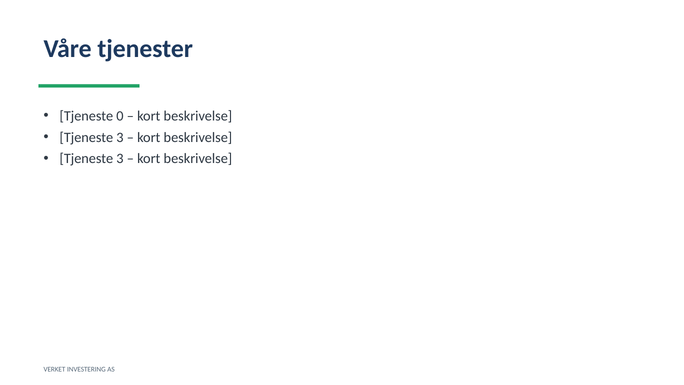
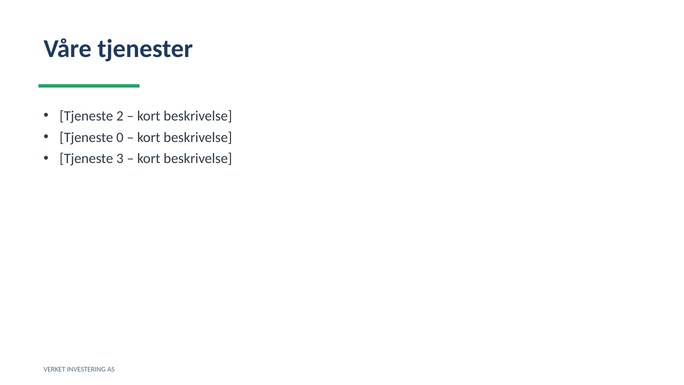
0: 0 -> 2
3 at (120, 137): 3 -> 0
